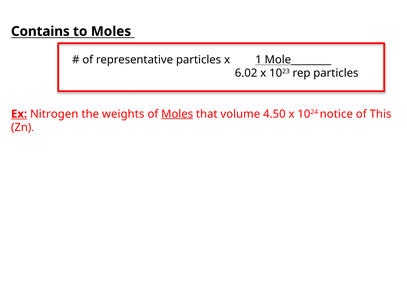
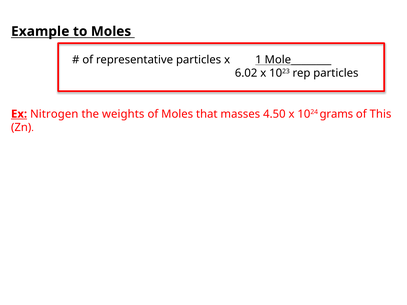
Contains: Contains -> Example
Moles at (177, 114) underline: present -> none
volume: volume -> masses
notice: notice -> grams
